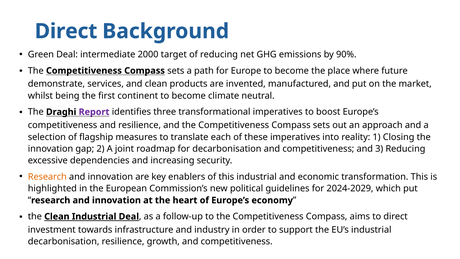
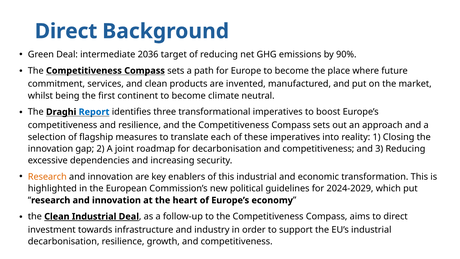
2000: 2000 -> 2036
demonstrate: demonstrate -> commitment
Report colour: purple -> blue
